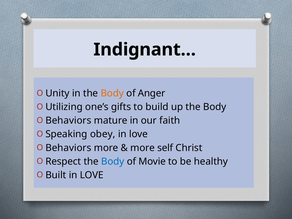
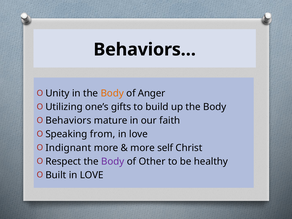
Indignant…: Indignant… -> Behaviors…
obey: obey -> from
Behaviors at (68, 148): Behaviors -> Indignant
Body at (113, 161) colour: blue -> purple
Movie: Movie -> Other
